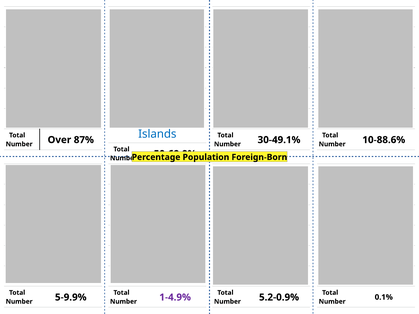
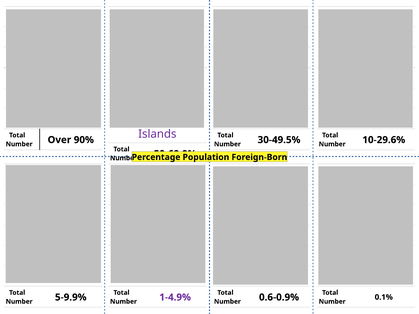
Islands colour: blue -> purple
87%: 87% -> 90%
30-49.1%: 30-49.1% -> 30-49.5%
10-88.6%: 10-88.6% -> 10-29.6%
5.2-0.9%: 5.2-0.9% -> 0.6-0.9%
